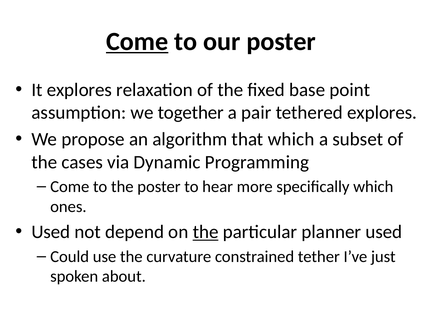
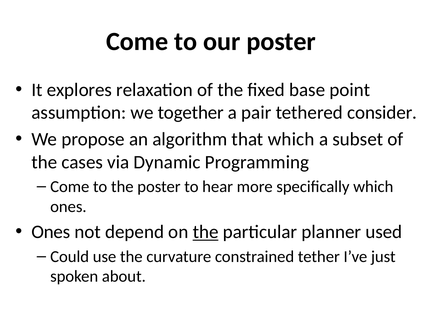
Come at (137, 41) underline: present -> none
tethered explores: explores -> consider
Used at (51, 232): Used -> Ones
